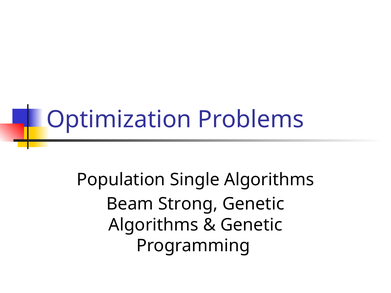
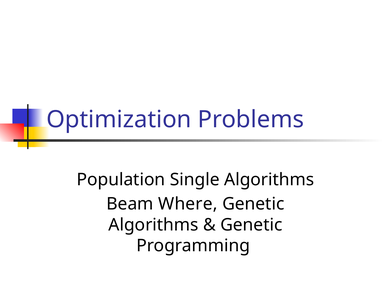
Strong: Strong -> Where
